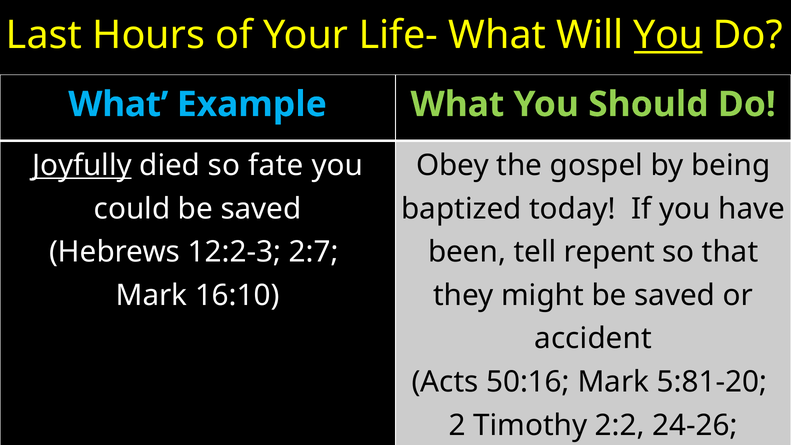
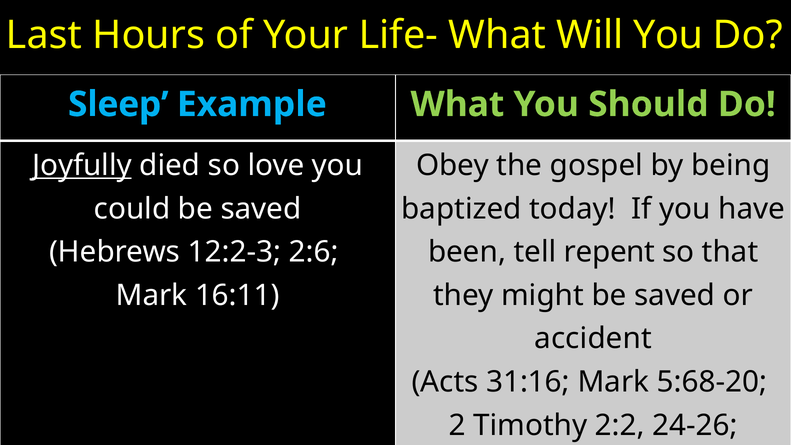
You at (668, 35) underline: present -> none
What at (118, 104): What -> Sleep
fate: fate -> love
2:7: 2:7 -> 2:6
16:10: 16:10 -> 16:11
50:16: 50:16 -> 31:16
5:81-20: 5:81-20 -> 5:68-20
